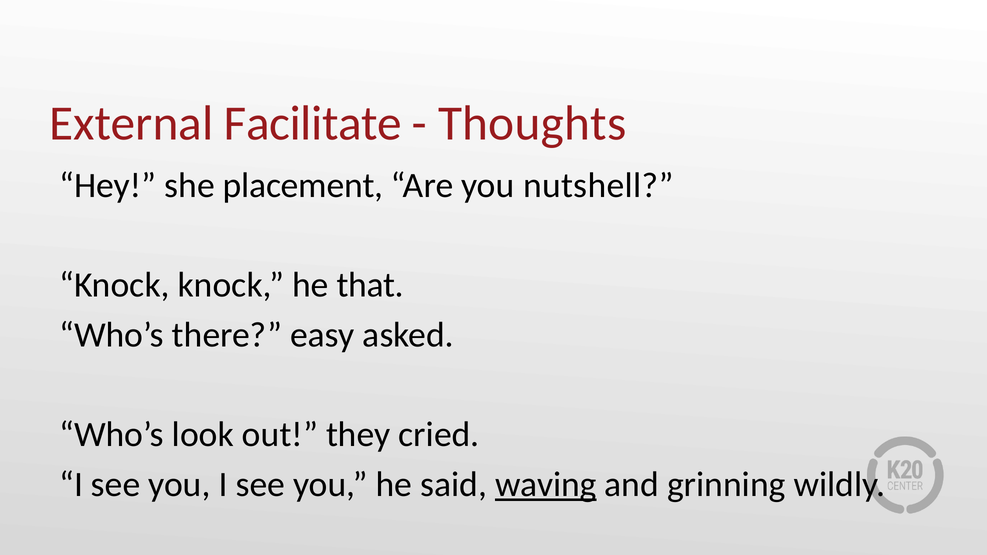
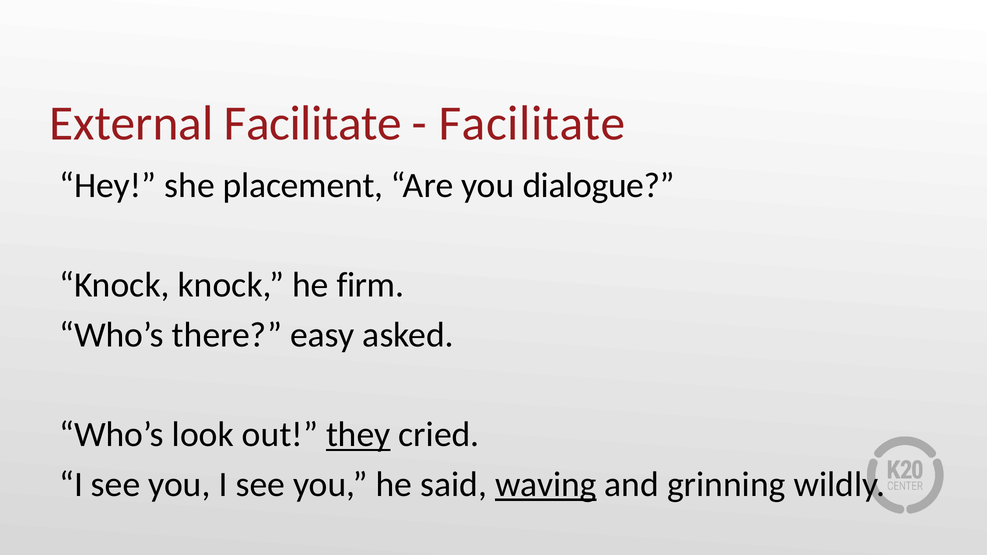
Thoughts at (532, 123): Thoughts -> Facilitate
nutshell: nutshell -> dialogue
that: that -> firm
they underline: none -> present
